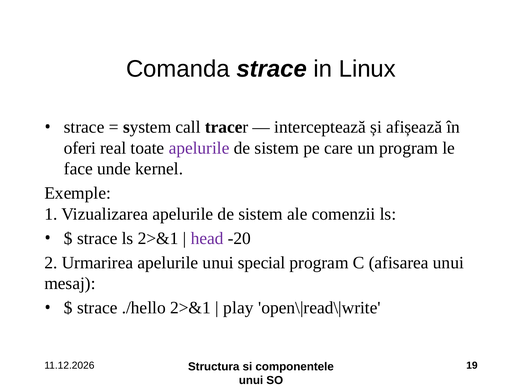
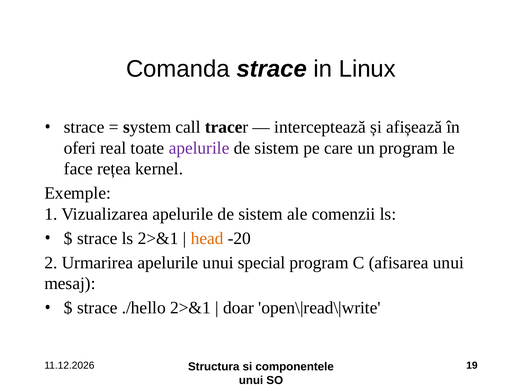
unde: unde -> rețea
head colour: purple -> orange
play: play -> doar
